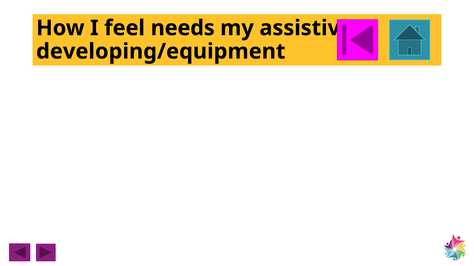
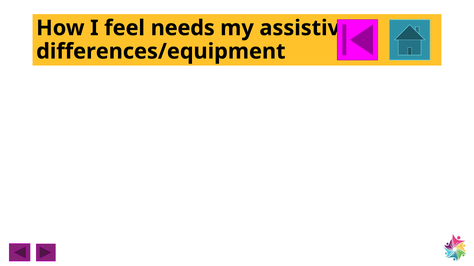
developing/equipment: developing/equipment -> differences/equipment
